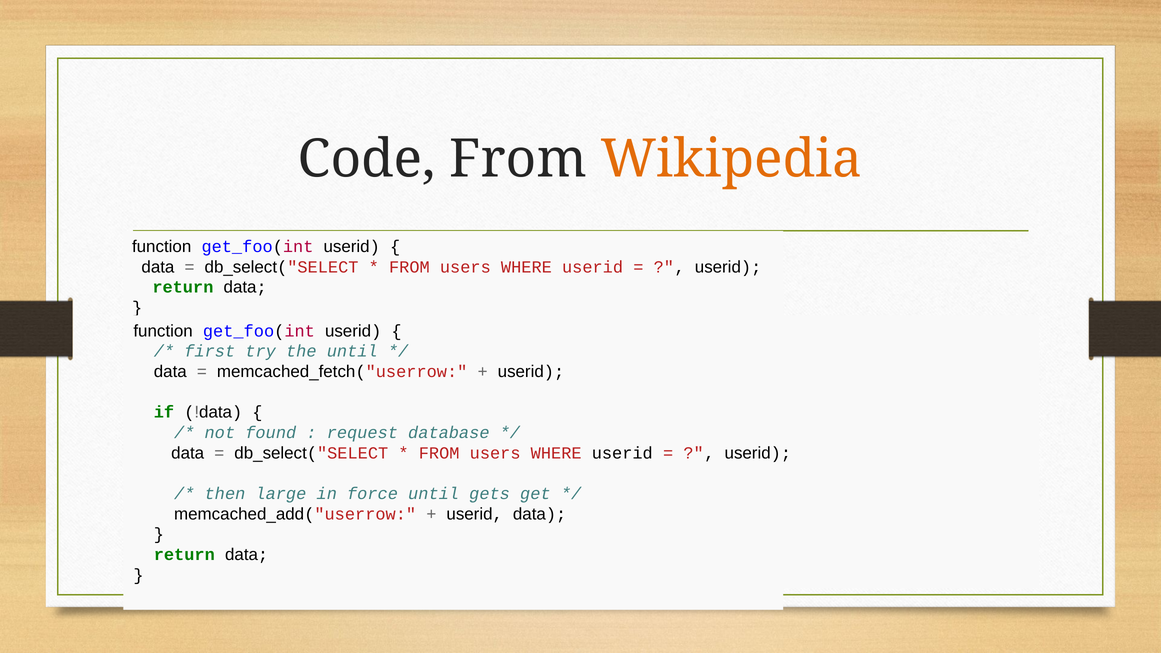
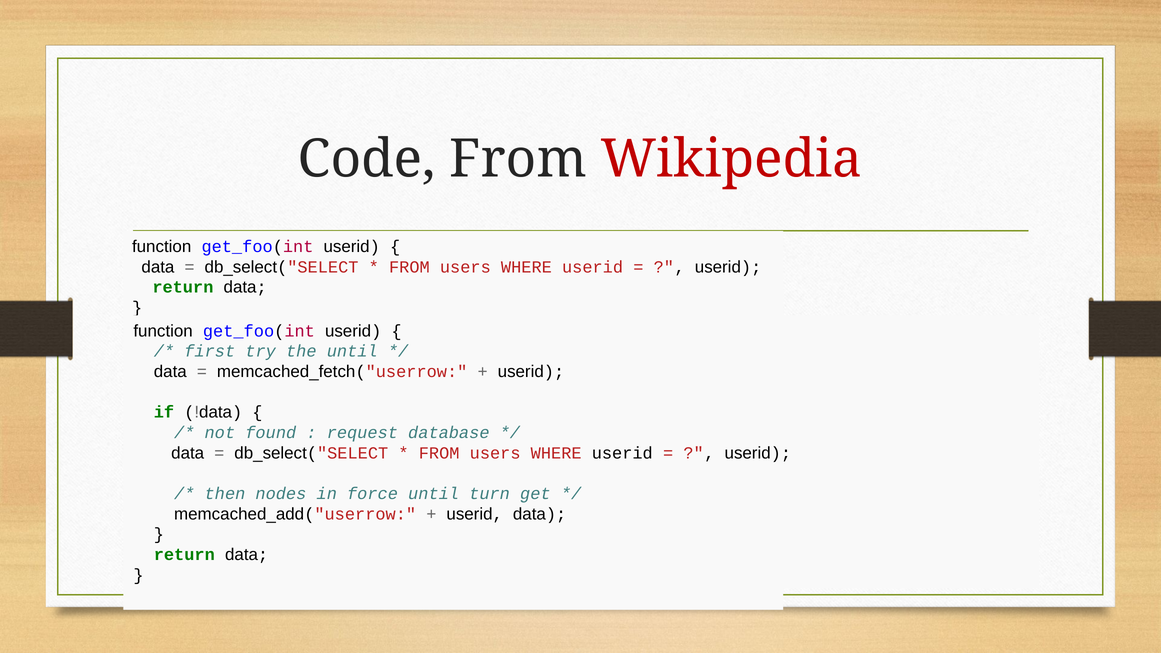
Wikipedia colour: orange -> red
large: large -> nodes
gets: gets -> turn
